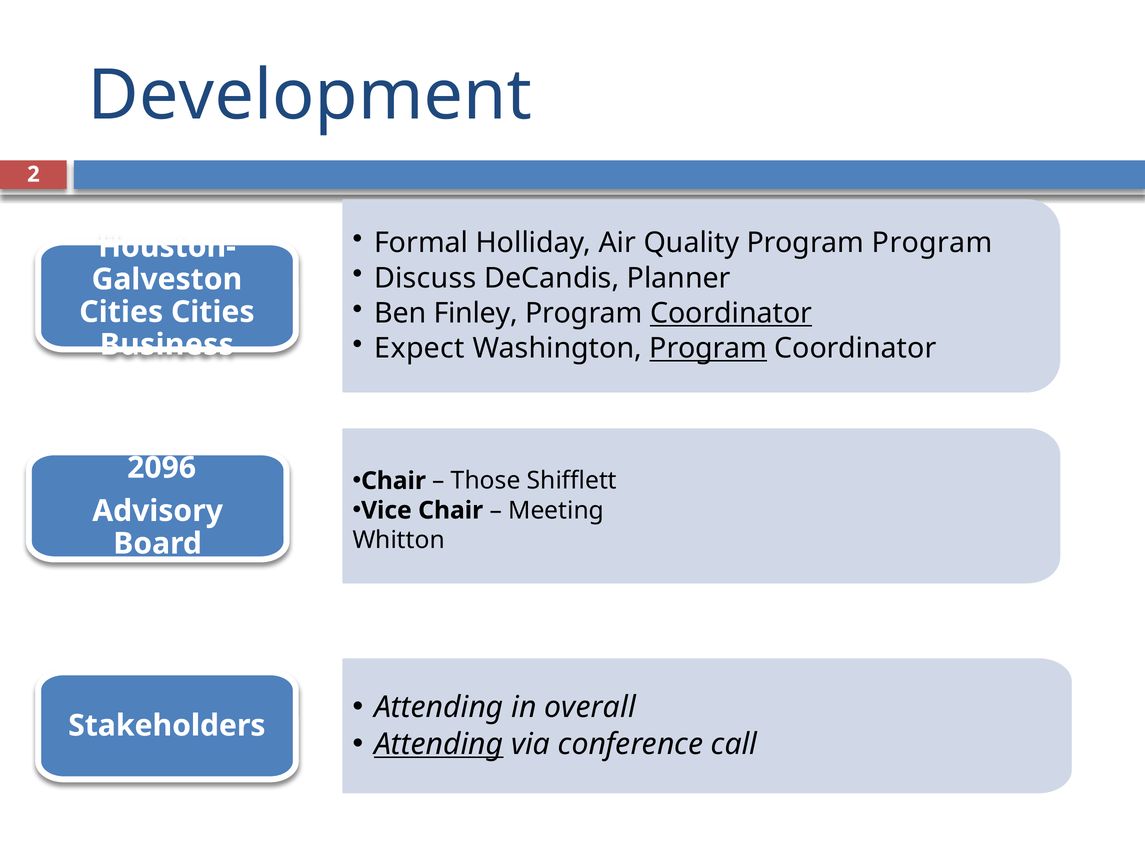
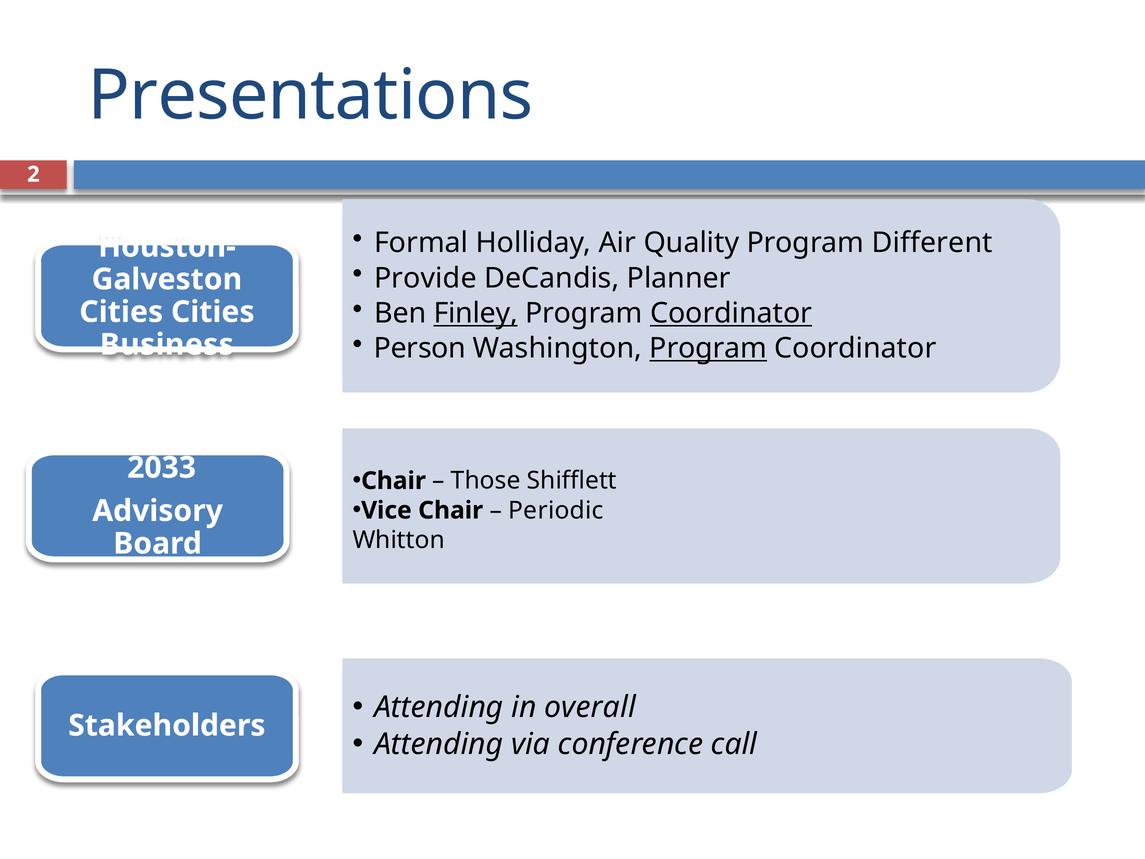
Development: Development -> Presentations
Program Program: Program -> Different
Discuss: Discuss -> Provide
Finley underline: none -> present
Expect: Expect -> Person
2096: 2096 -> 2033
Meeting: Meeting -> Periodic
Attending at (439, 744) underline: present -> none
